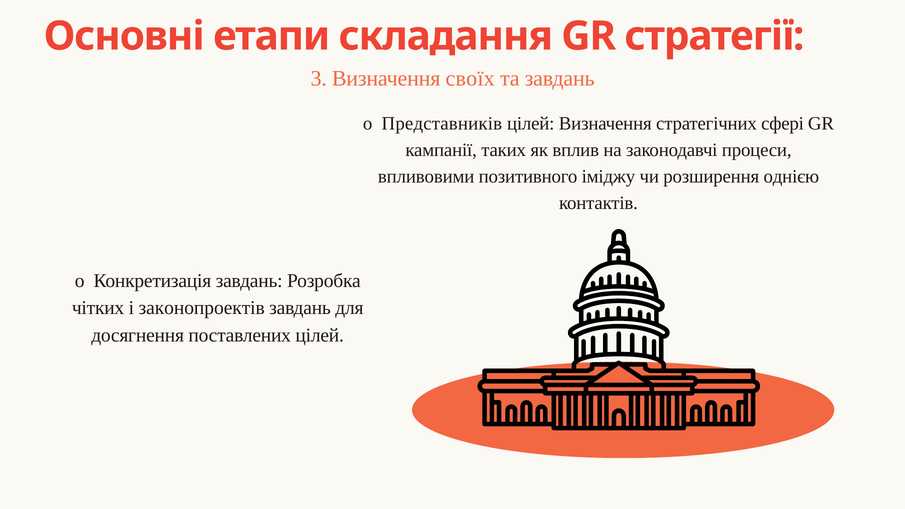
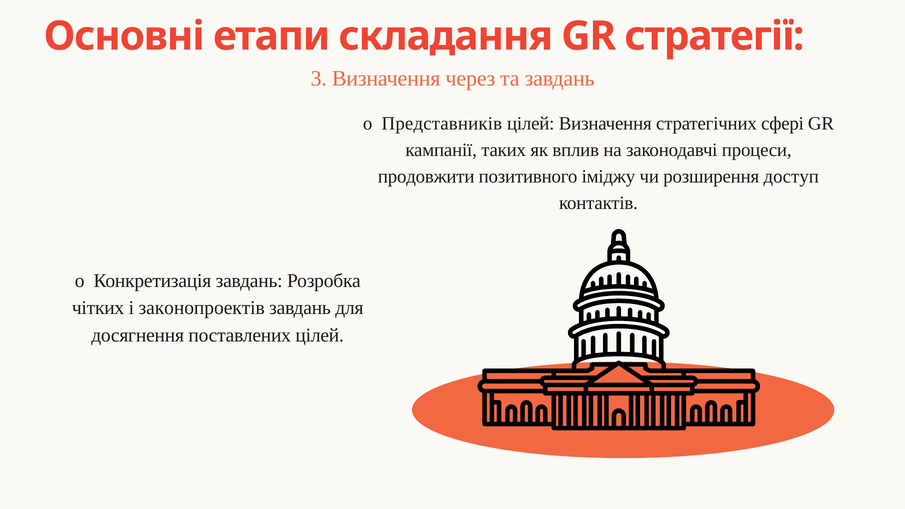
своїх: своїх -> через
впливовими: впливовими -> продовжити
однією: однією -> доступ
